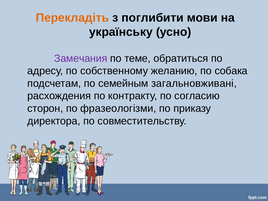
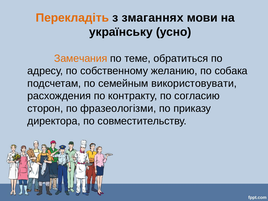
поглибити: поглибити -> змаганнях
Замечания colour: purple -> orange
загальновживані: загальновживані -> використовувати
